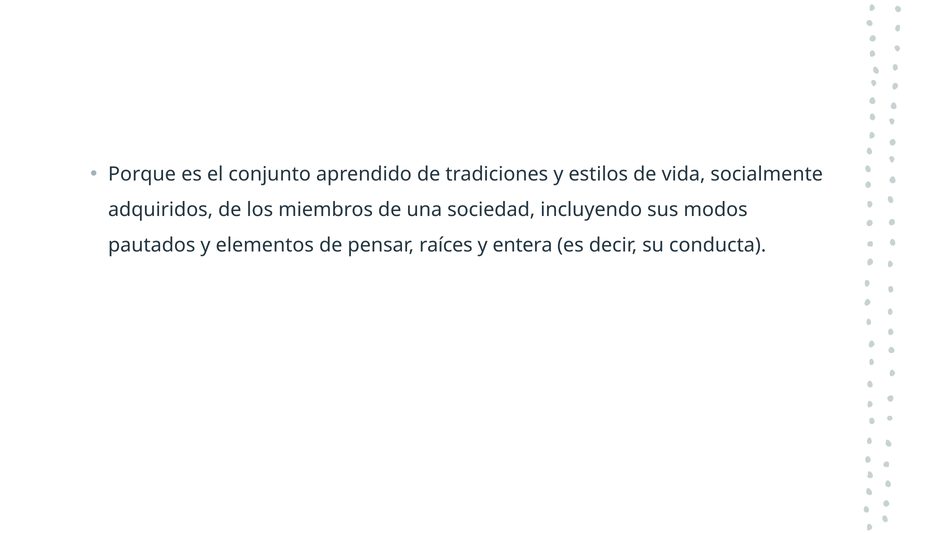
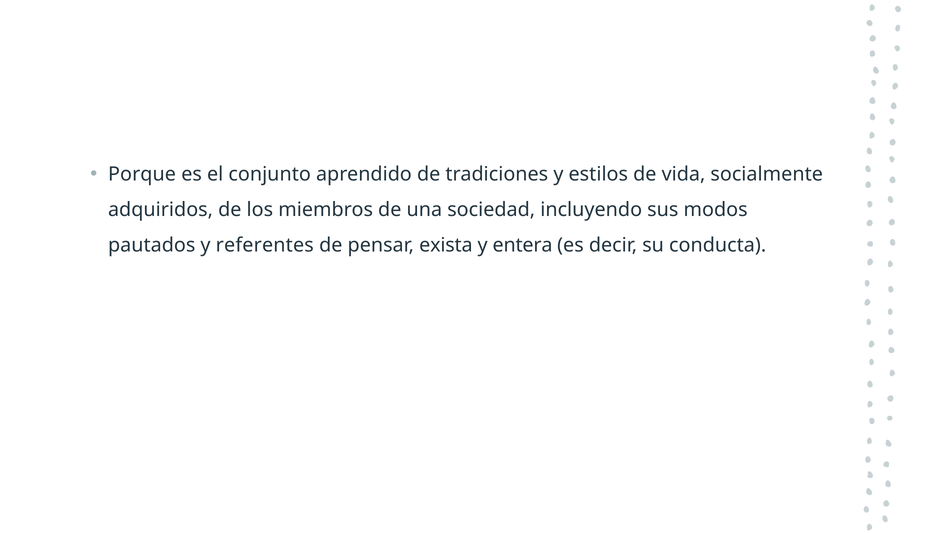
elementos: elementos -> referentes
raíces: raíces -> exista
